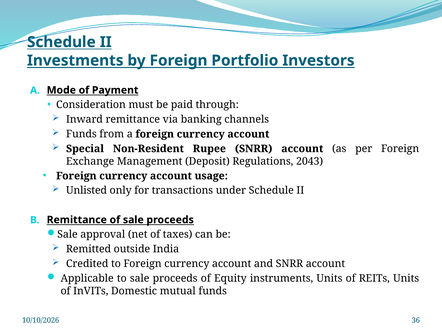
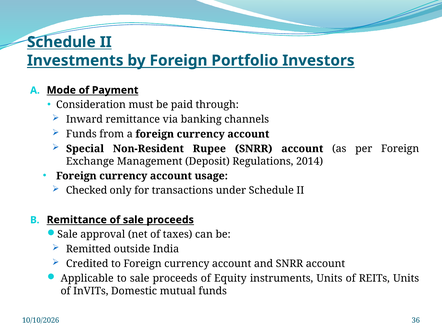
2043: 2043 -> 2014
Unlisted: Unlisted -> Checked
